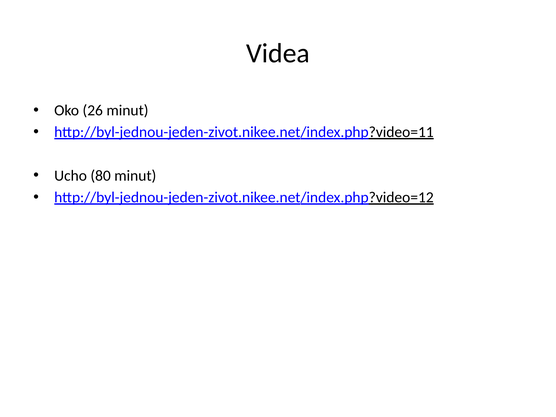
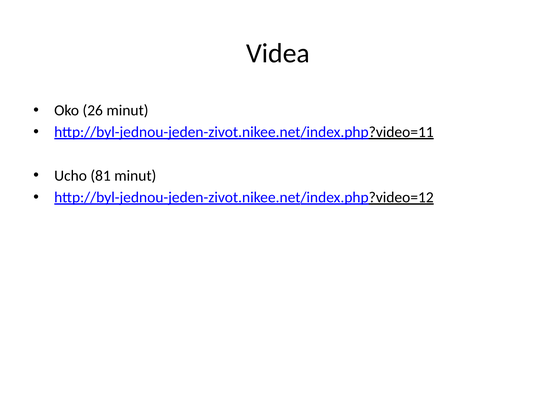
80: 80 -> 81
